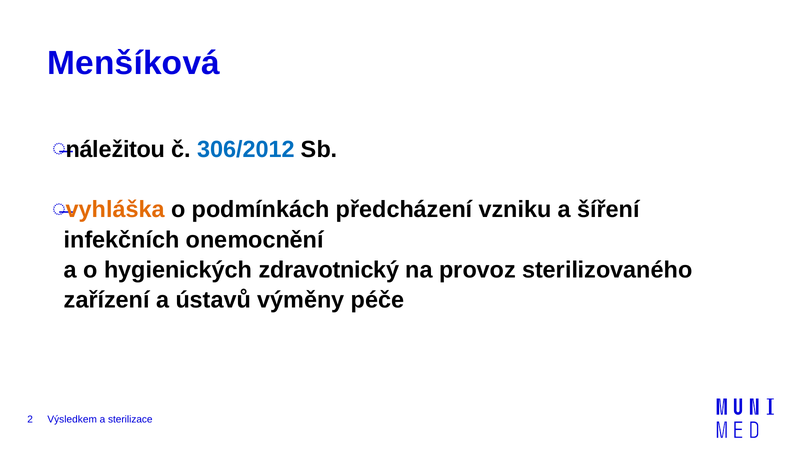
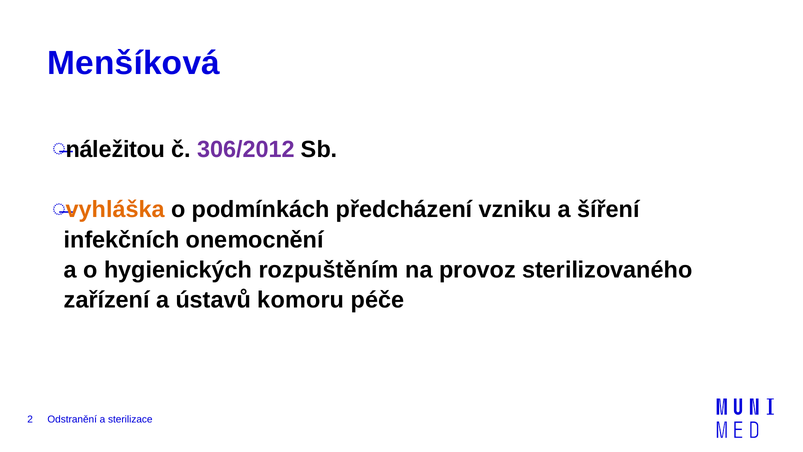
306/2012 colour: blue -> purple
zdravotnický: zdravotnický -> rozpuštěním
výměny: výměny -> komoru
Výsledkem: Výsledkem -> Odstranění
